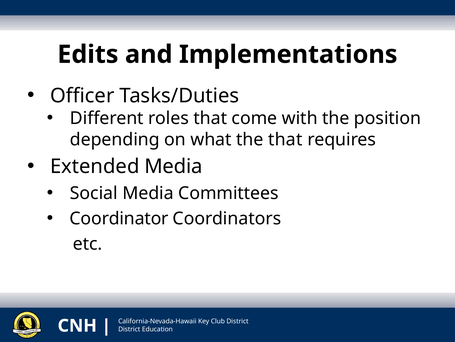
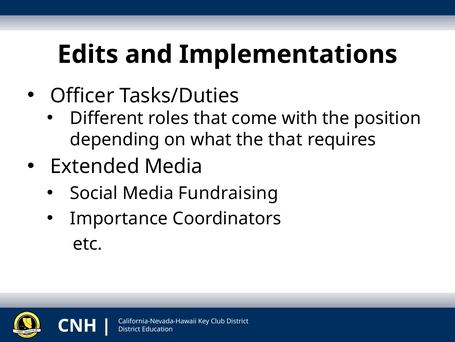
Committees: Committees -> Fundraising
Coordinator: Coordinator -> Importance
